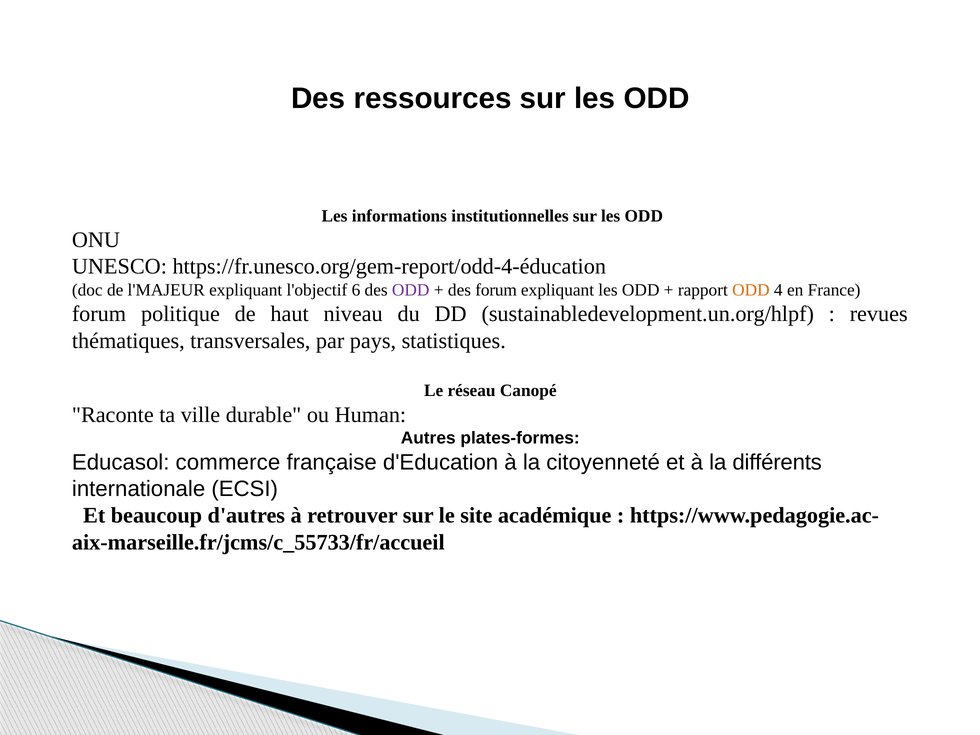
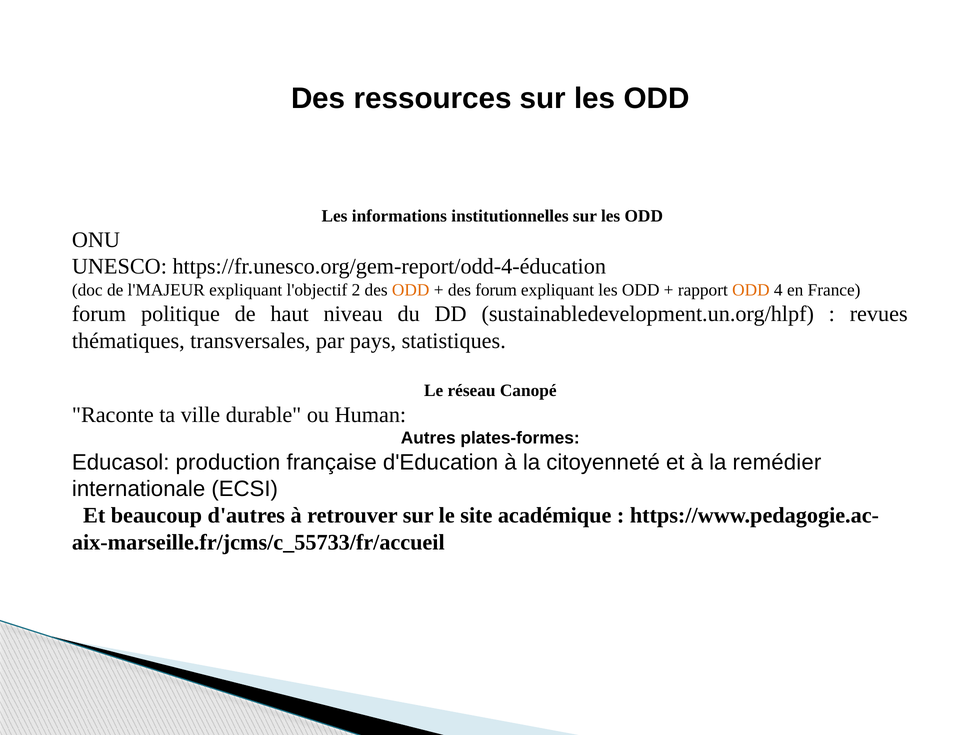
6: 6 -> 2
ODD at (411, 290) colour: purple -> orange
commerce: commerce -> production
différents: différents -> remédier
